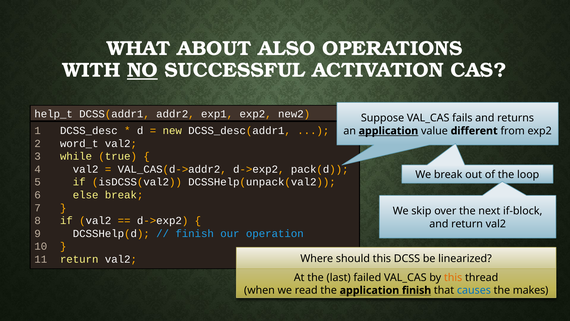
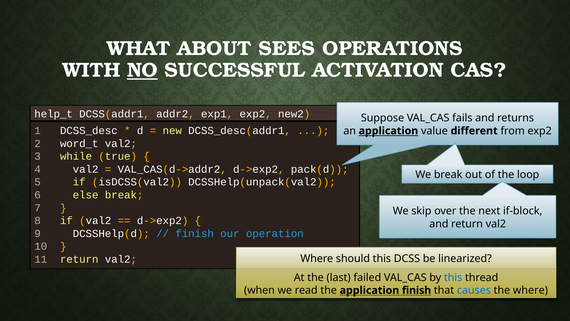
ALSO: ALSO -> SEES
this at (453, 277) colour: orange -> blue
the makes: makes -> where
